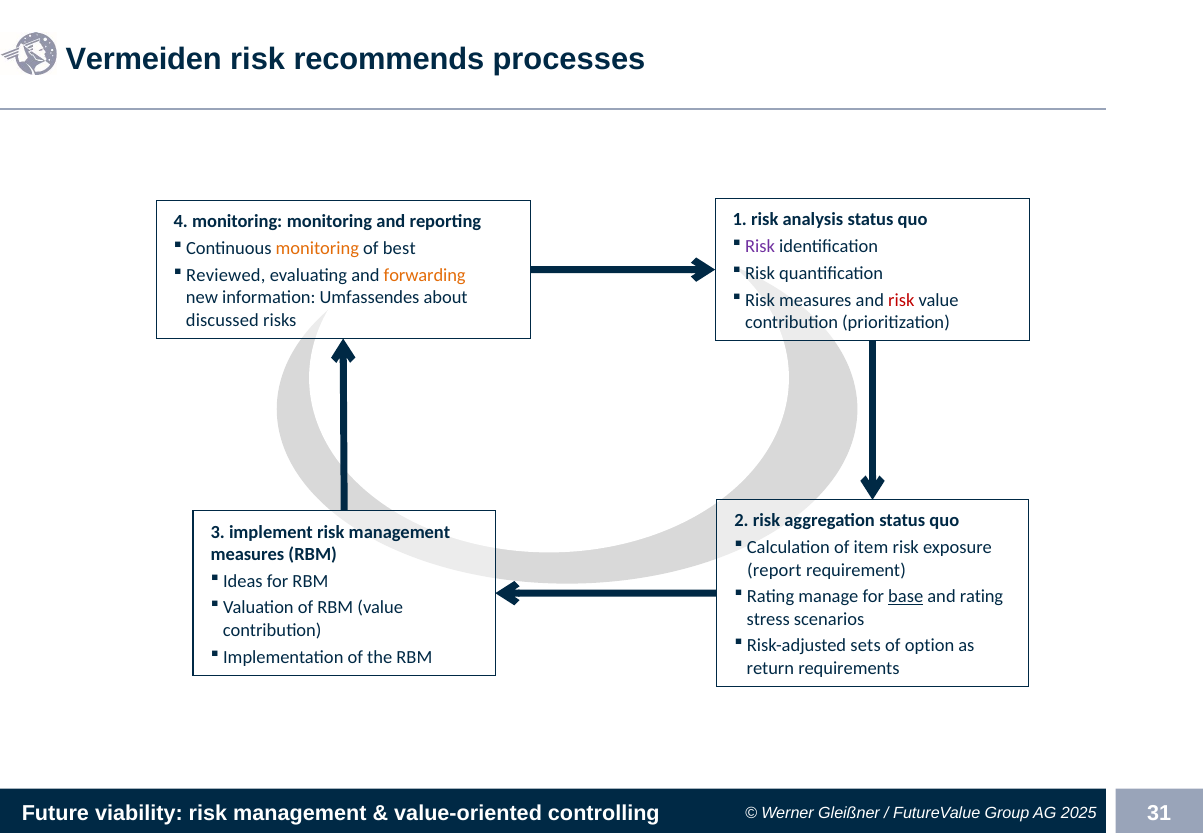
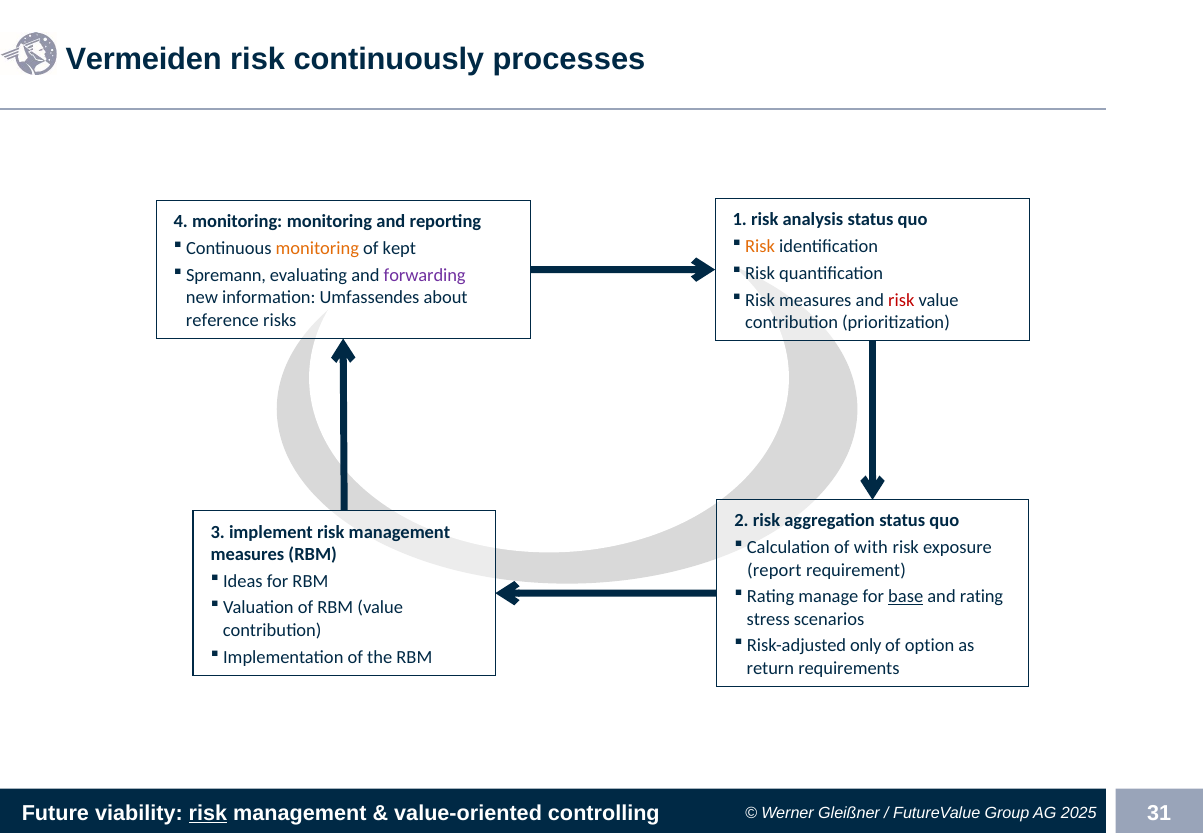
recommends: recommends -> continuously
Risk at (760, 246) colour: purple -> orange
best: best -> kept
Reviewed: Reviewed -> Spremann
forwarding colour: orange -> purple
discussed: discussed -> reference
item: item -> with
sets: sets -> only
risk at (208, 813) underline: none -> present
